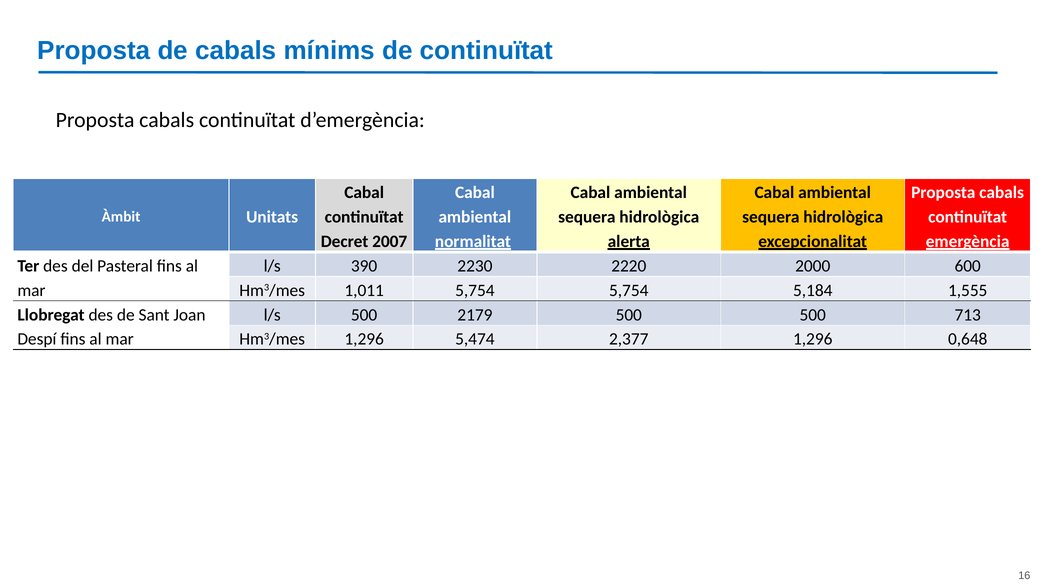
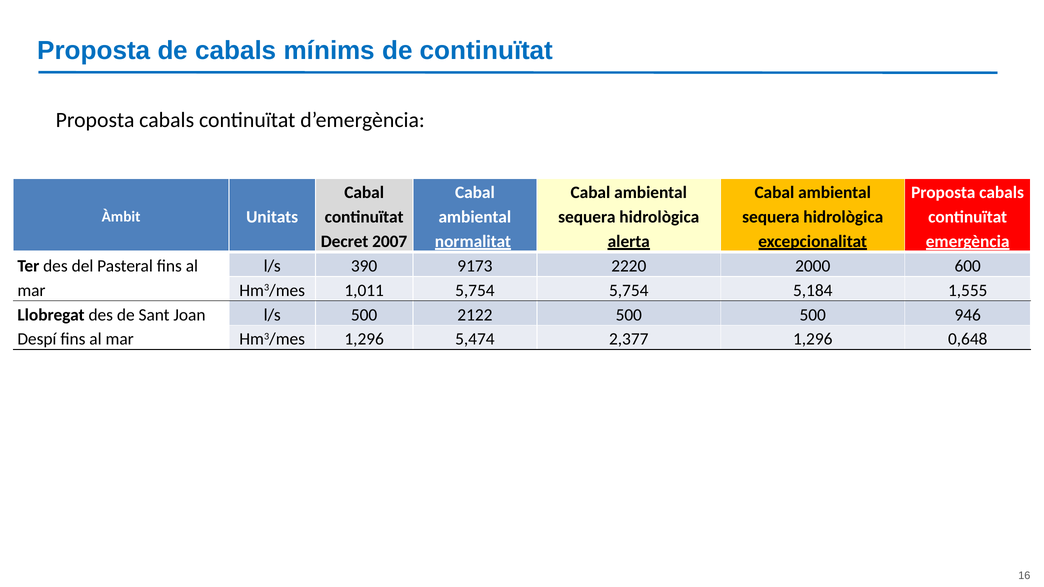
2230: 2230 -> 9173
2179: 2179 -> 2122
713: 713 -> 946
